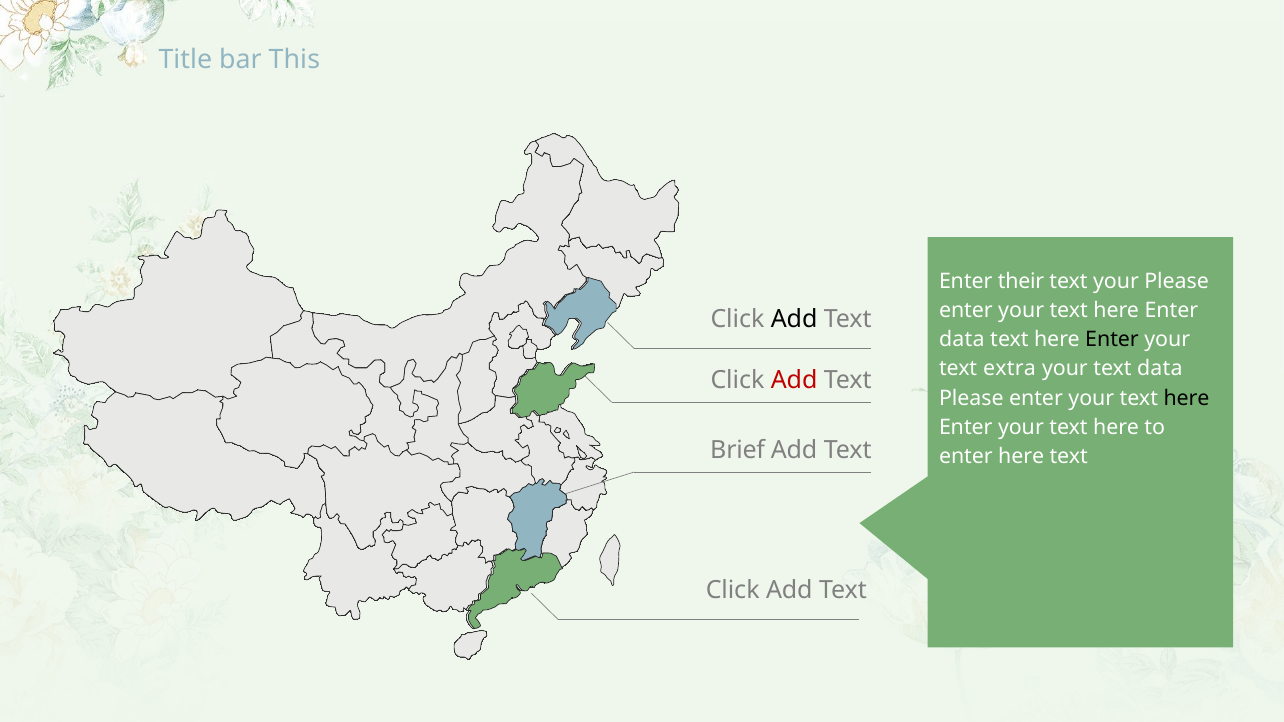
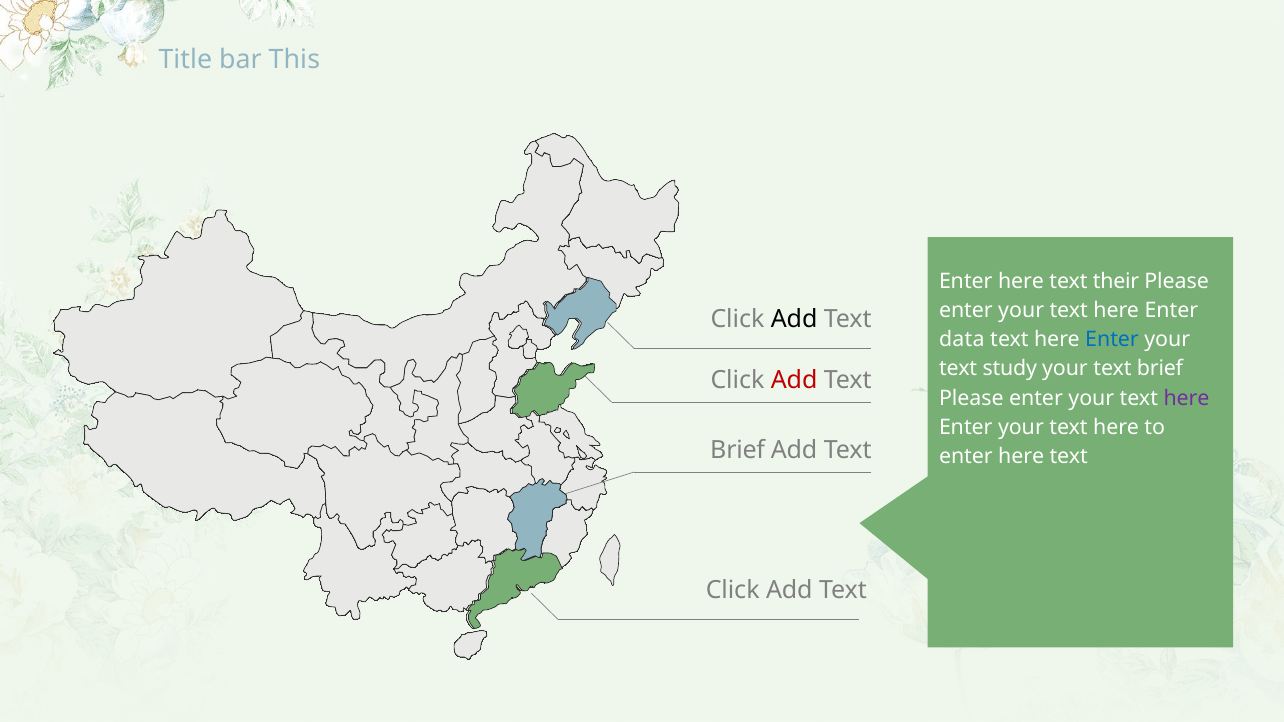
their at (1021, 281): their -> here
text your: your -> their
Enter at (1112, 340) colour: black -> blue
extra: extra -> study
your text data: data -> brief
here at (1186, 398) colour: black -> purple
